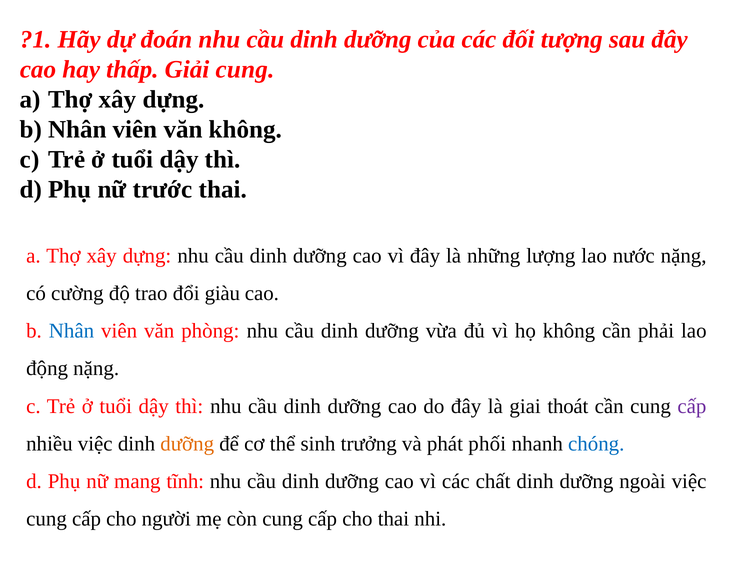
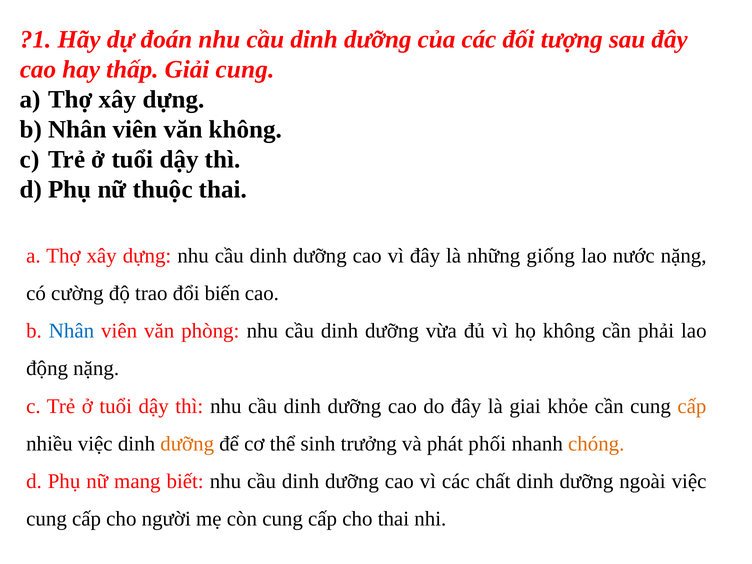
trước: trước -> thuộc
lượng: lượng -> giống
giàu: giàu -> biến
thoát: thoát -> khỏe
cấp at (692, 406) colour: purple -> orange
chóng colour: blue -> orange
tĩnh: tĩnh -> biết
